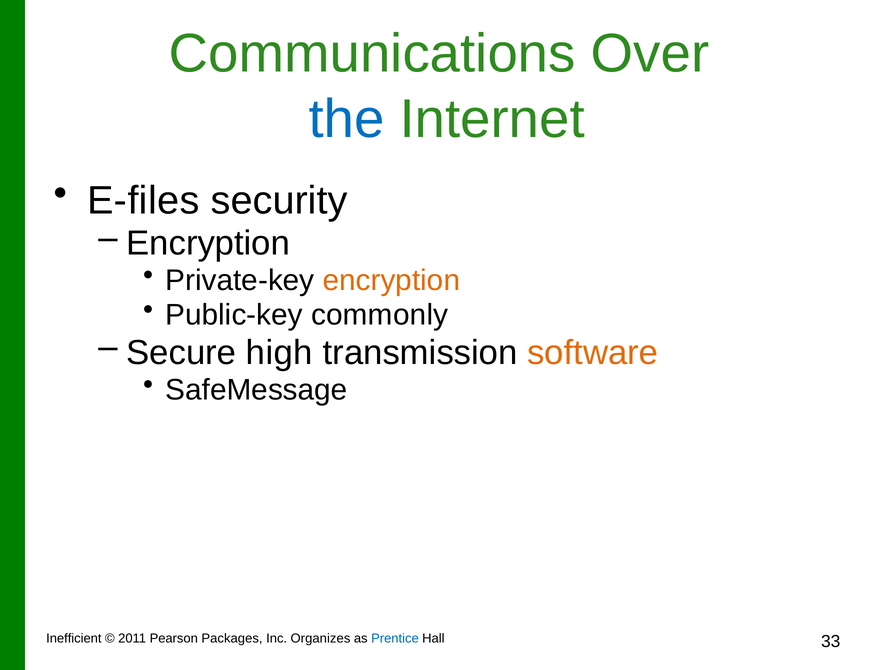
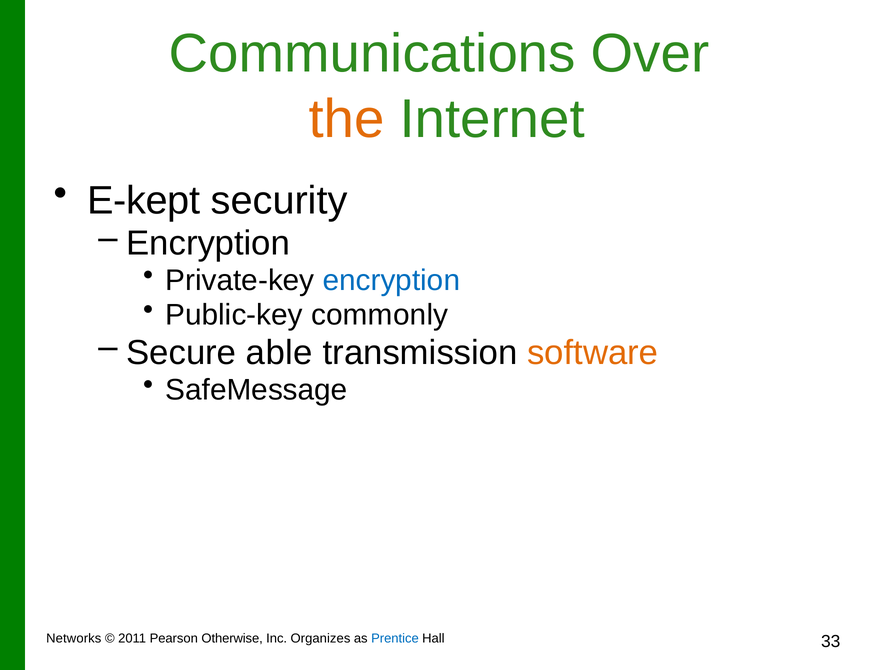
the colour: blue -> orange
E-files: E-files -> E-kept
encryption at (391, 281) colour: orange -> blue
high: high -> able
Inefficient: Inefficient -> Networks
Packages: Packages -> Otherwise
